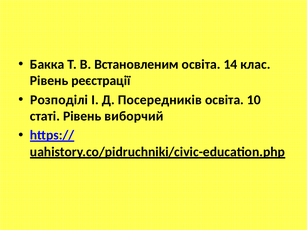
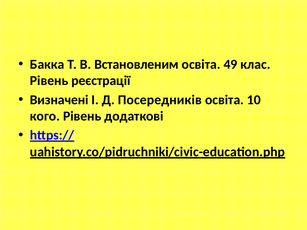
14: 14 -> 49
Розподілі: Розподілі -> Визначені
статі: статі -> кого
виборчий: виборчий -> додаткові
